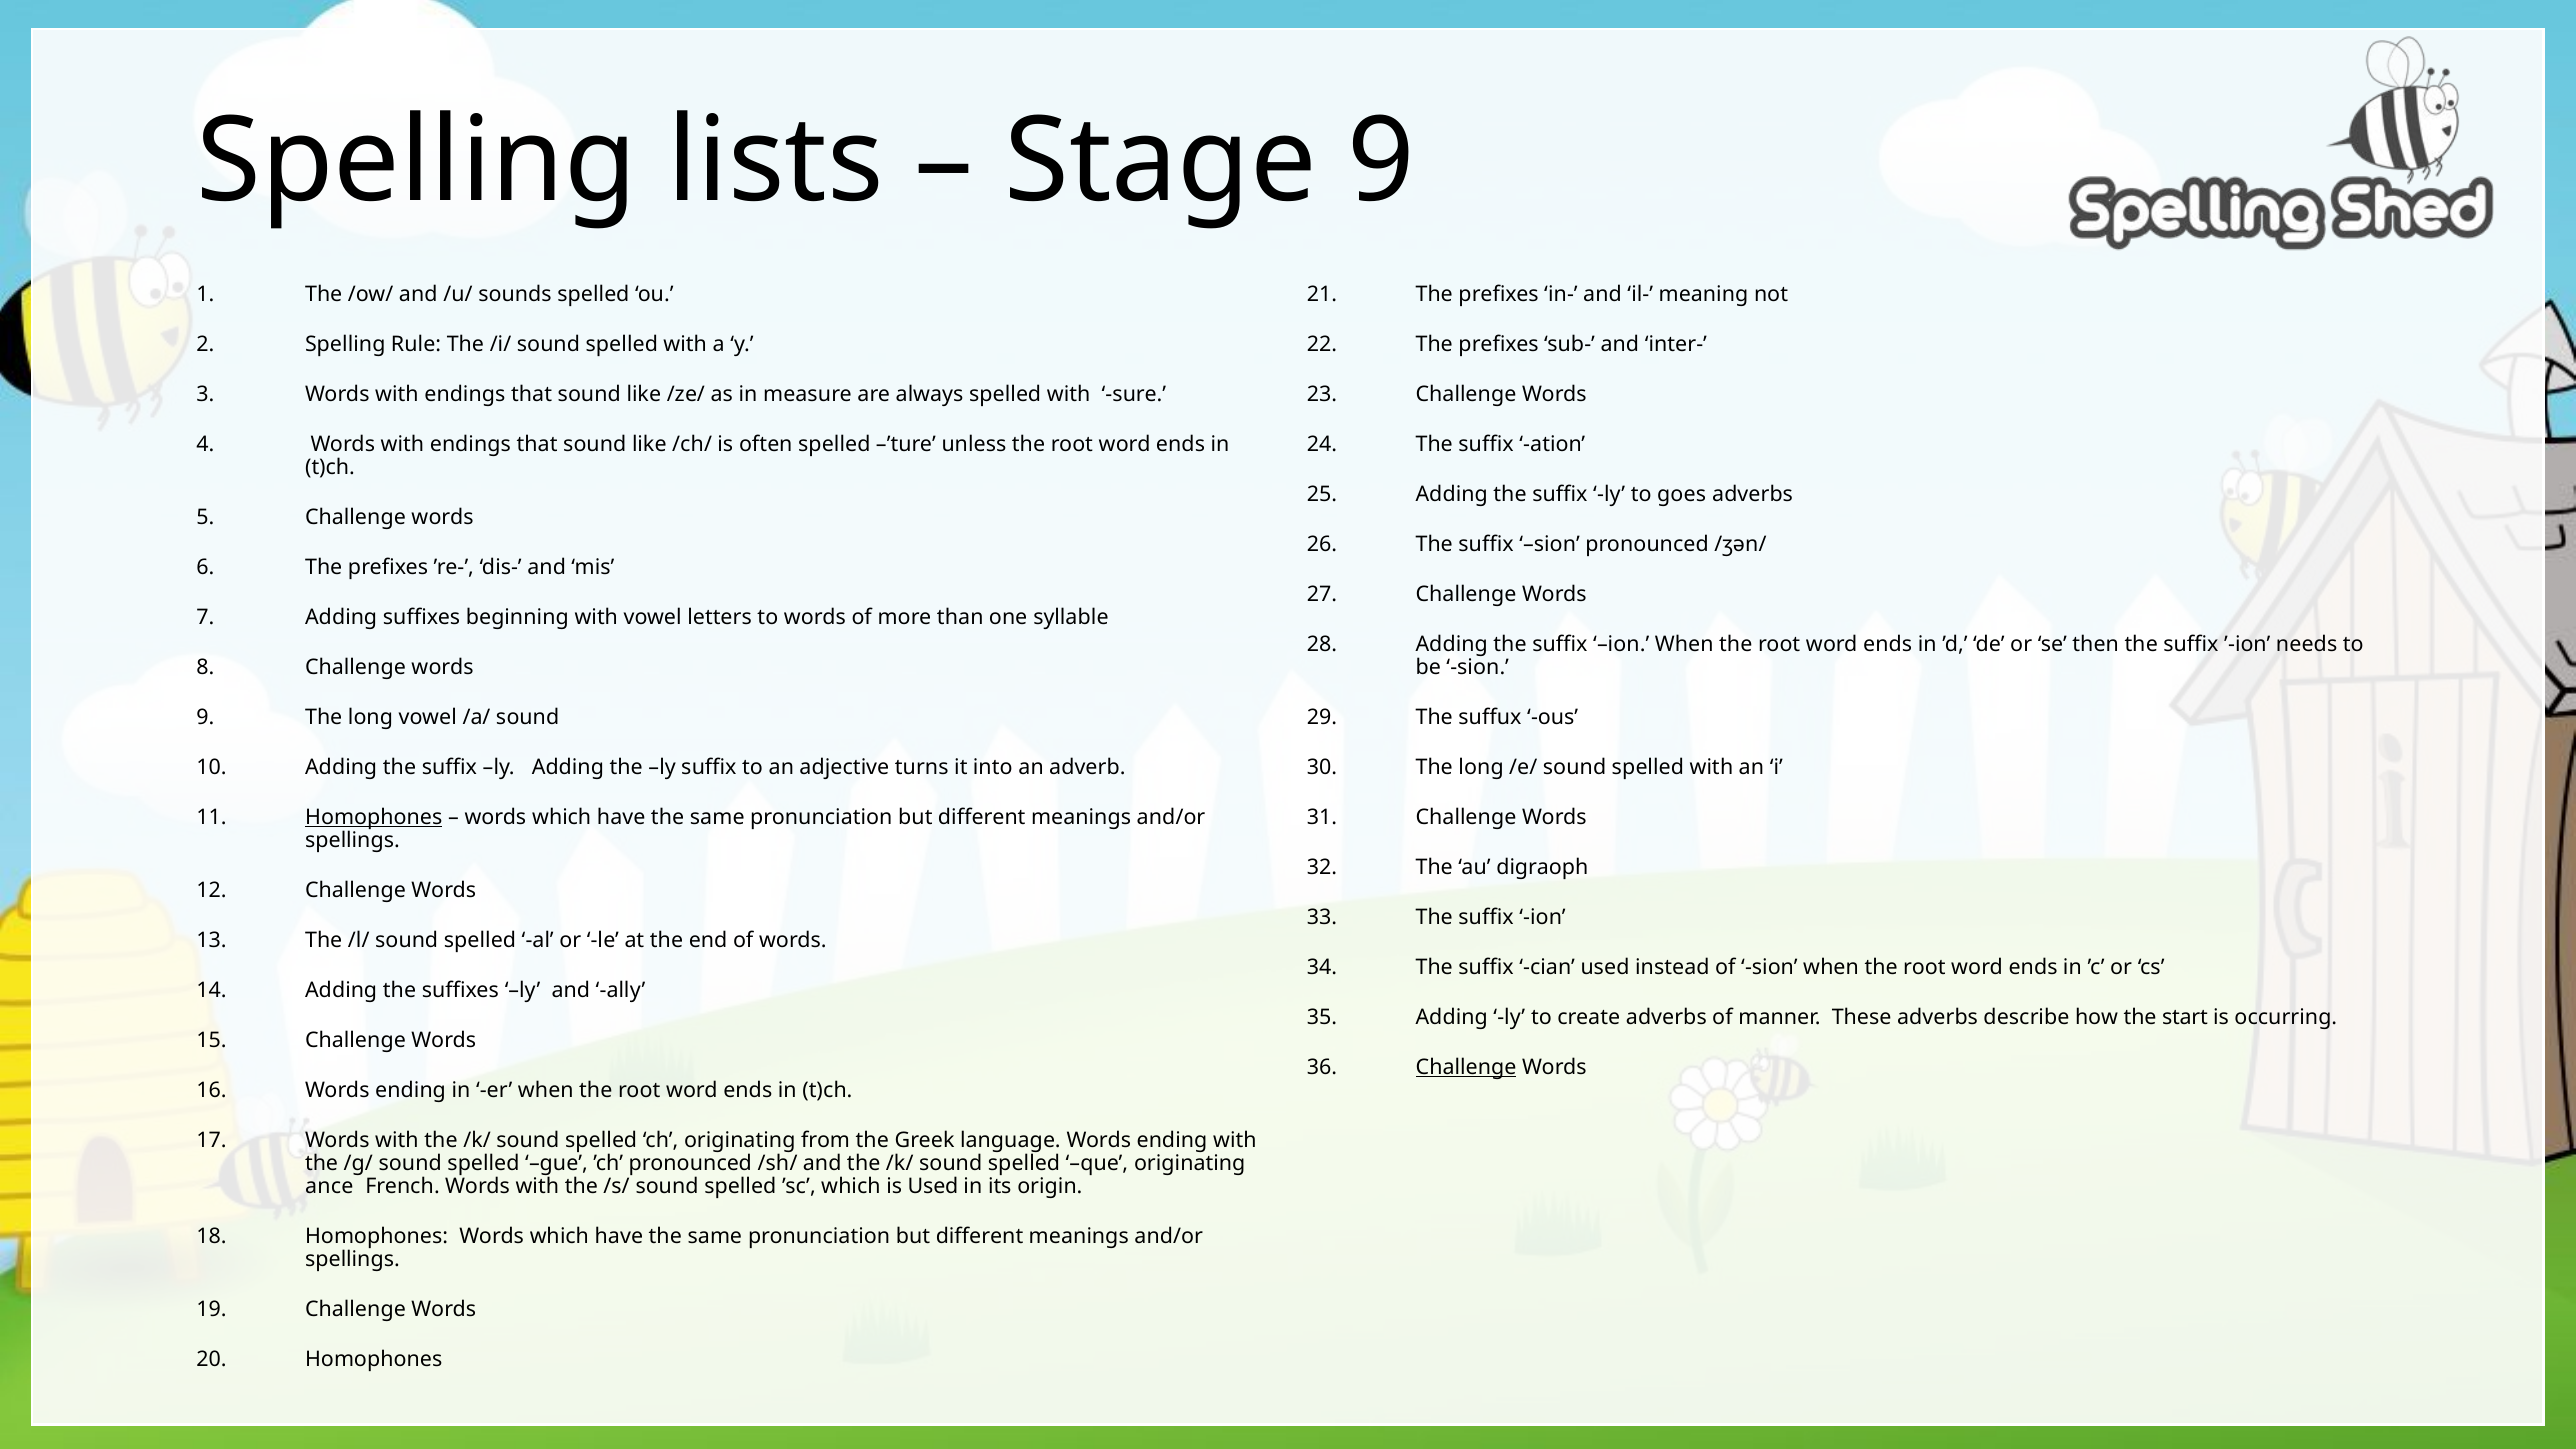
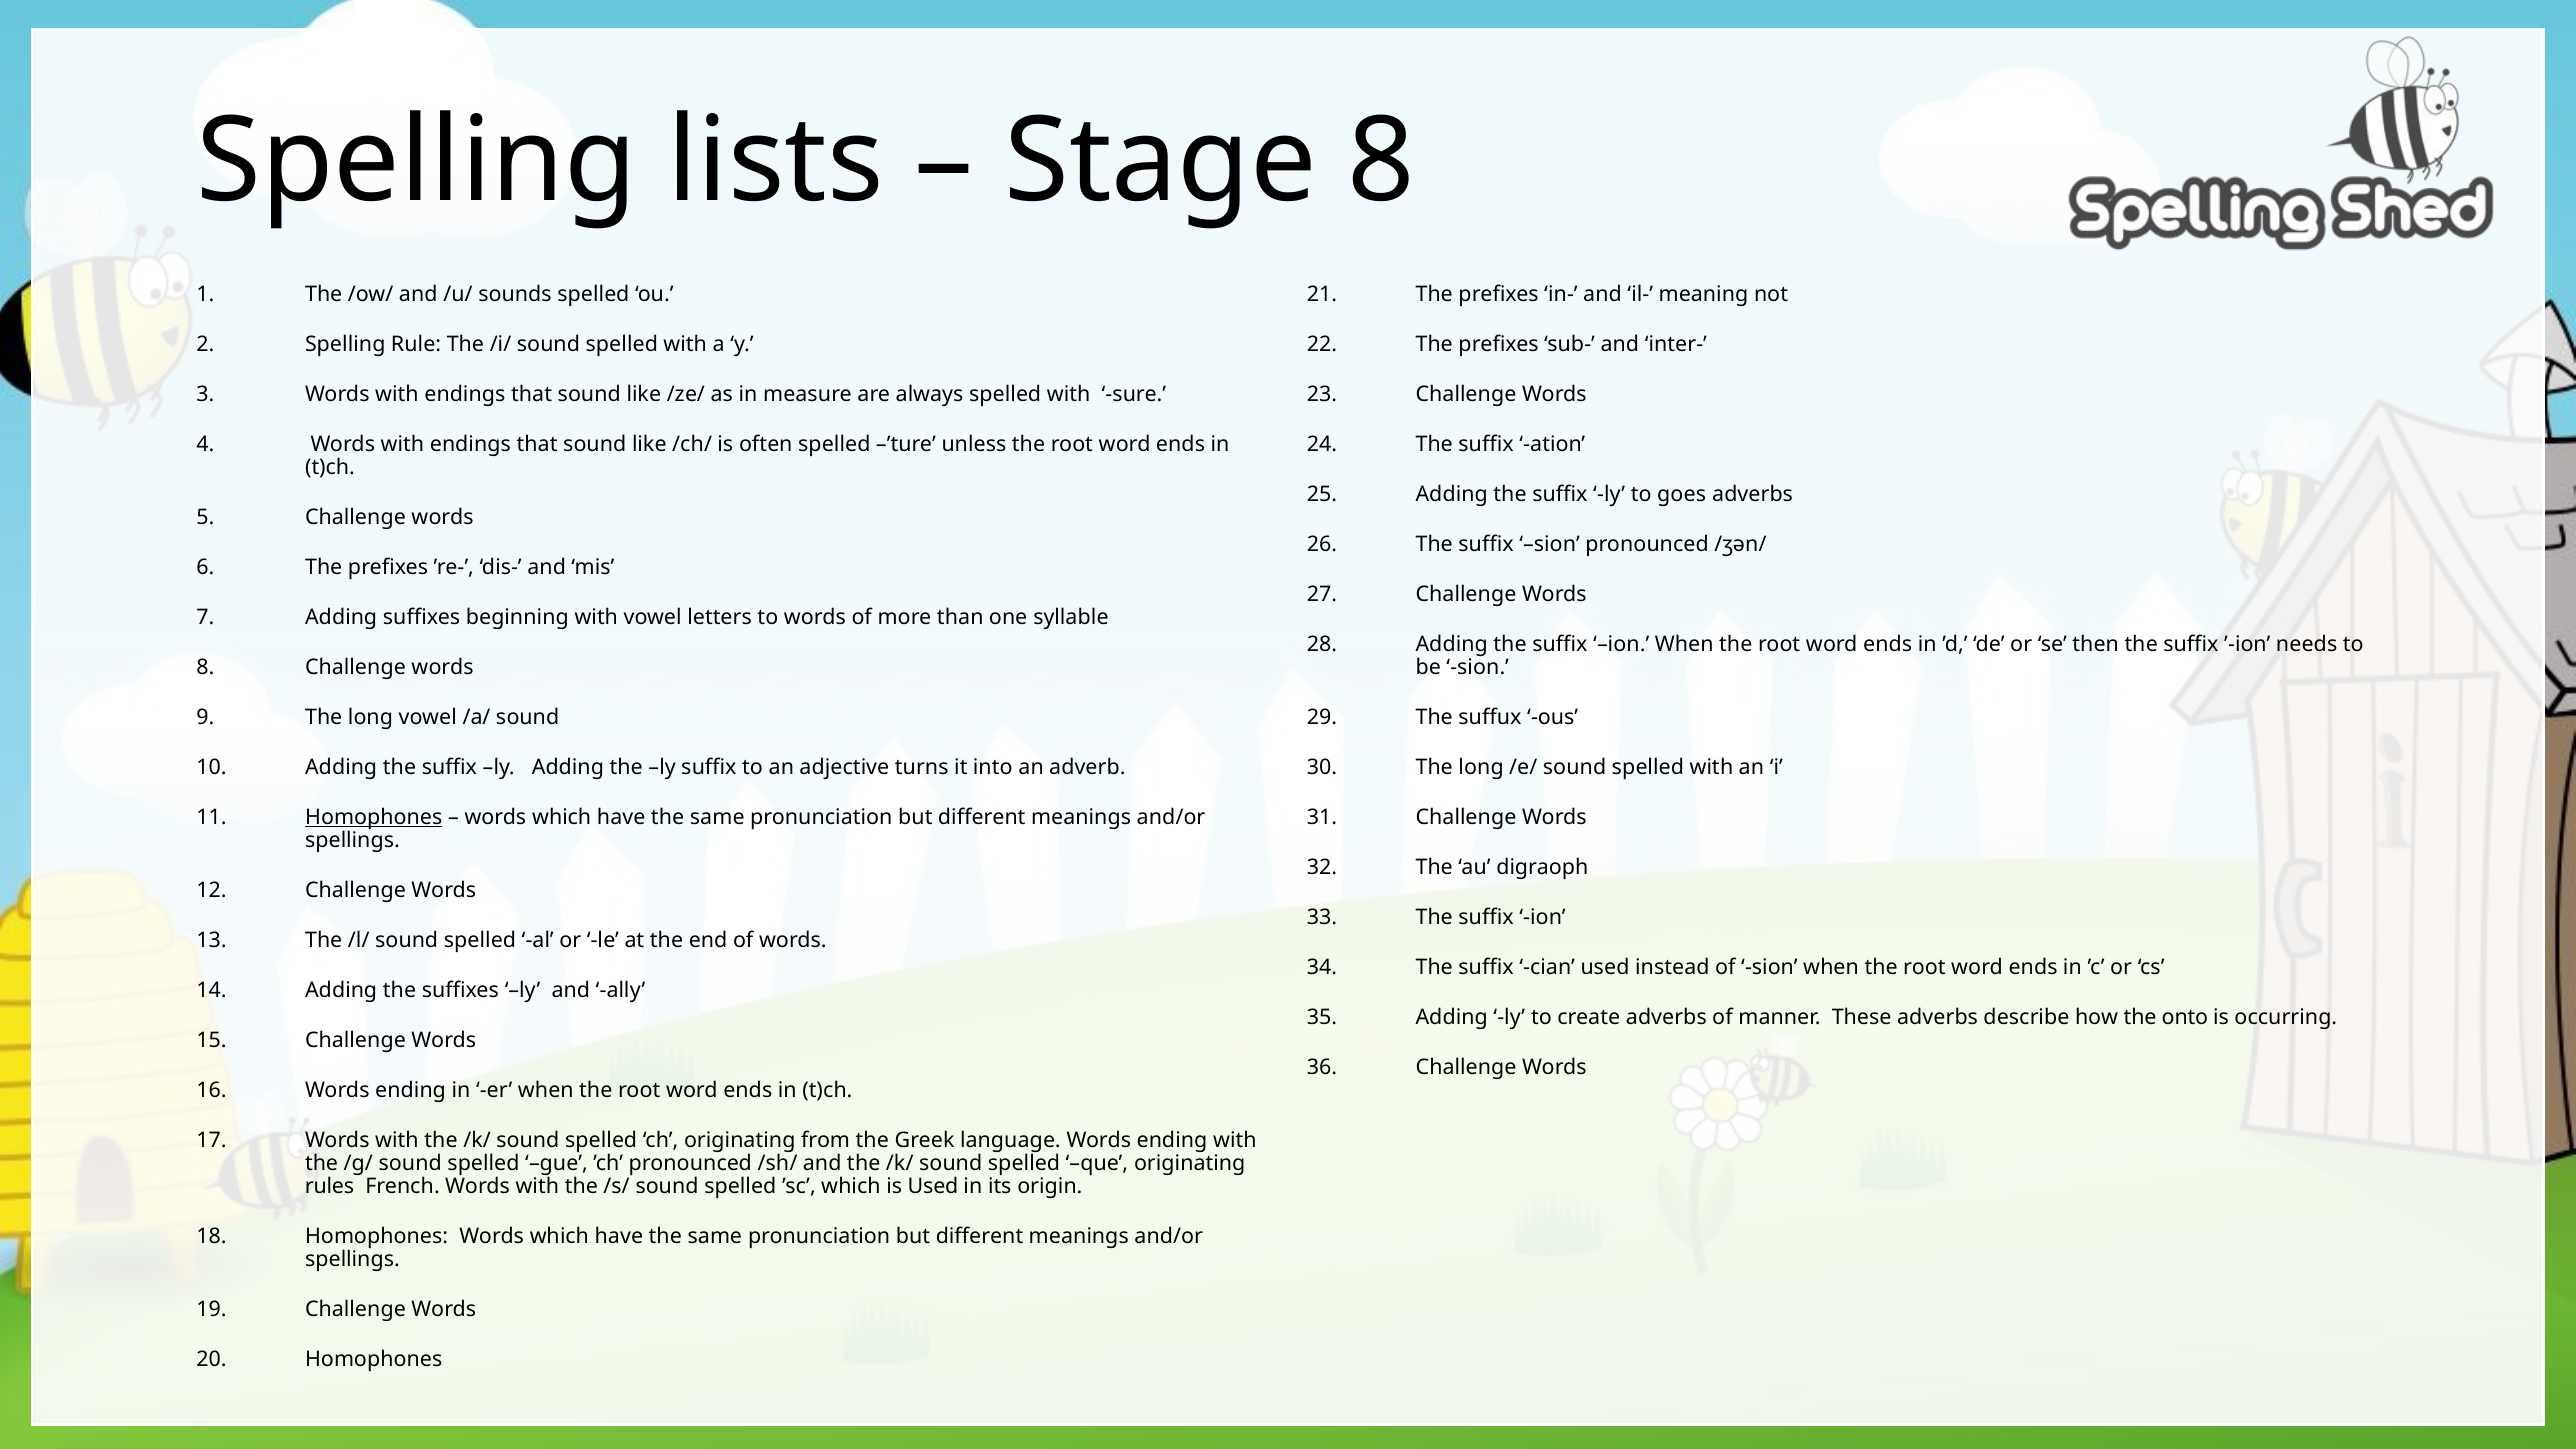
Stage 9: 9 -> 8
start: start -> onto
Challenge at (1466, 1067) underline: present -> none
ance: ance -> rules
